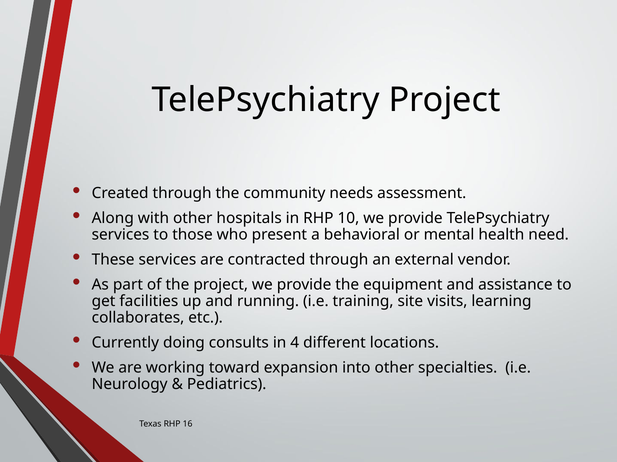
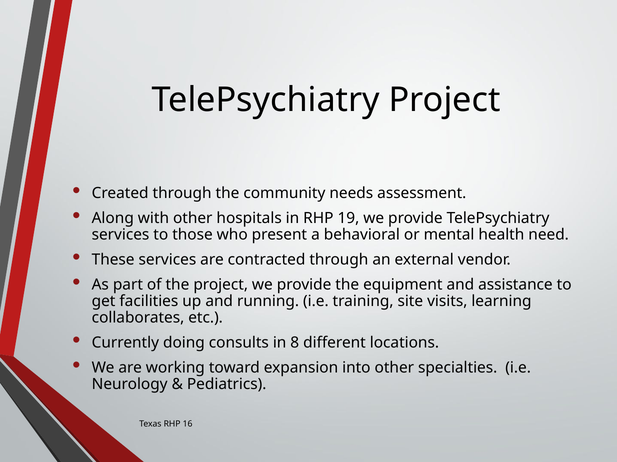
10: 10 -> 19
4: 4 -> 8
